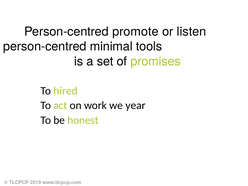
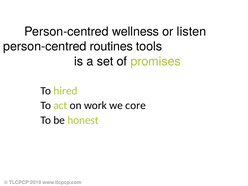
promote: promote -> wellness
minimal: minimal -> routines
year: year -> core
